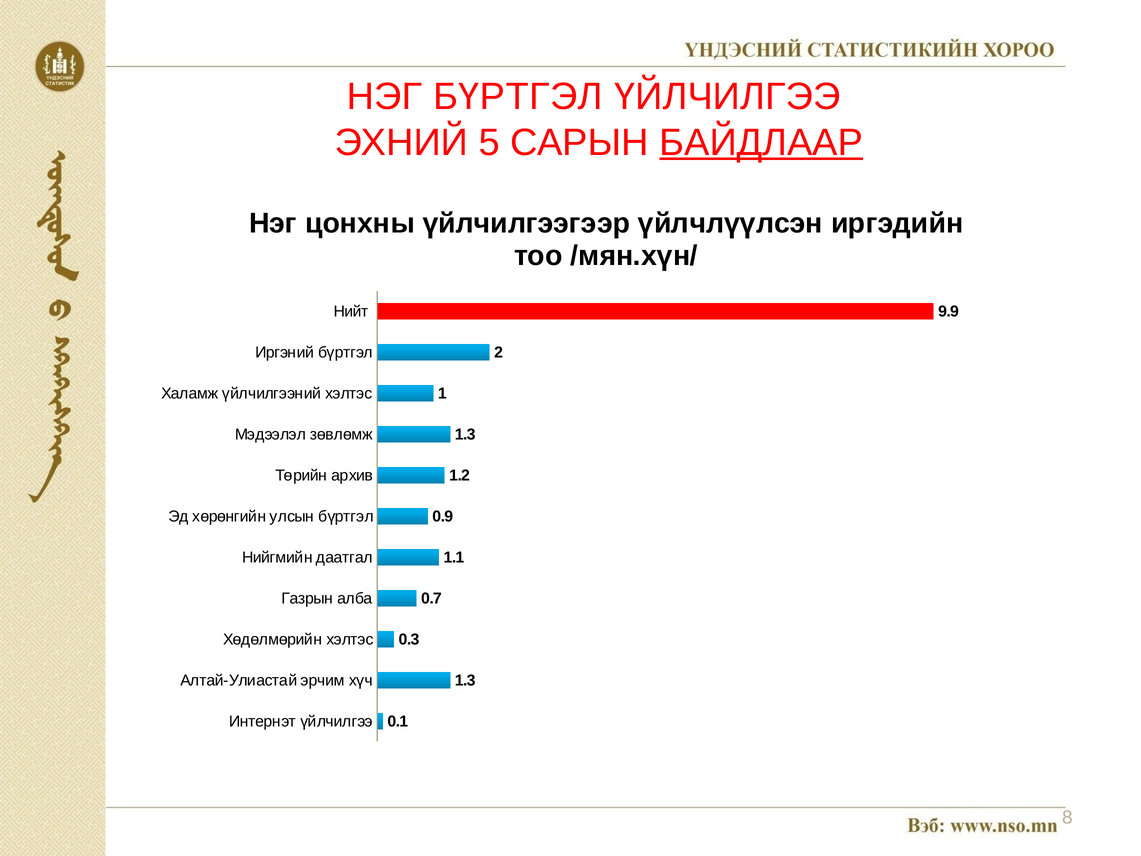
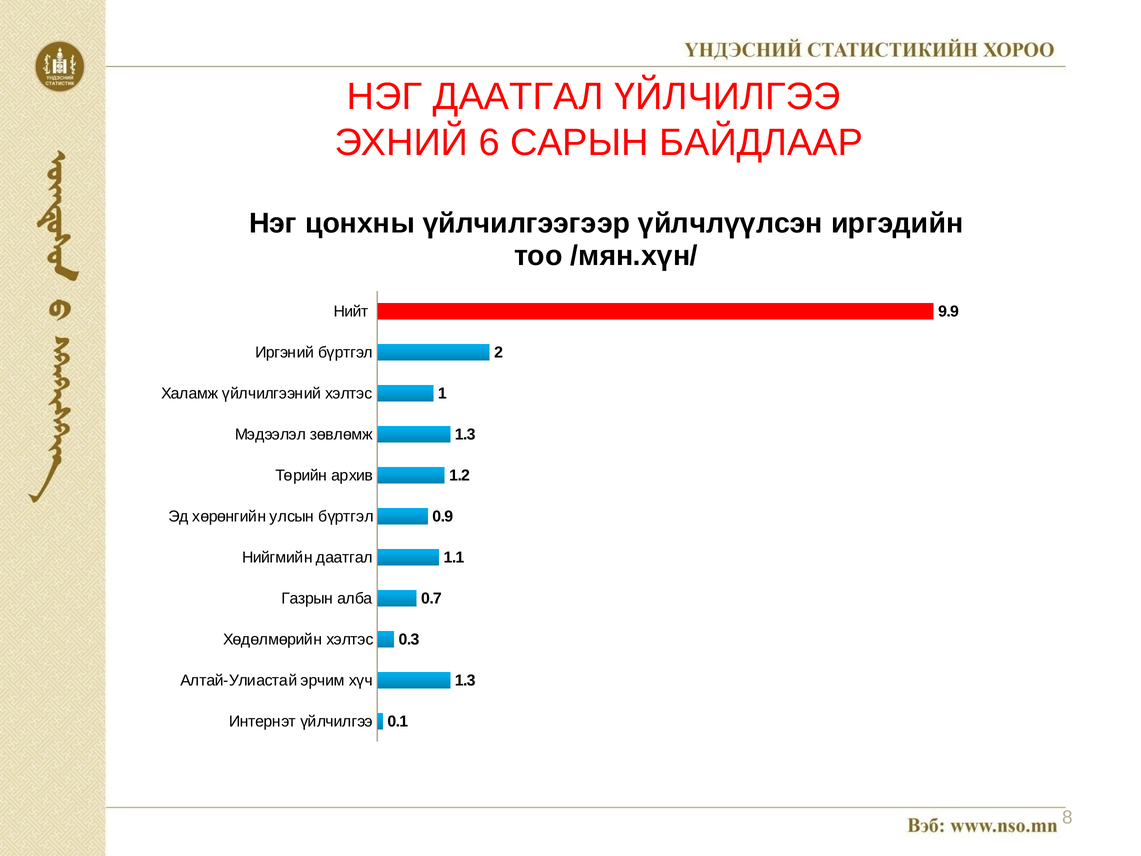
НЭГ БҮРТГЭЛ: БҮРТГЭЛ -> ДААТГАЛ
5: 5 -> 6
БАЙДЛААР underline: present -> none
